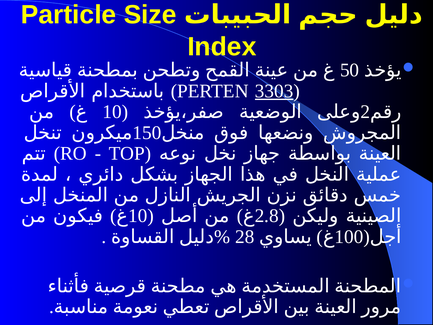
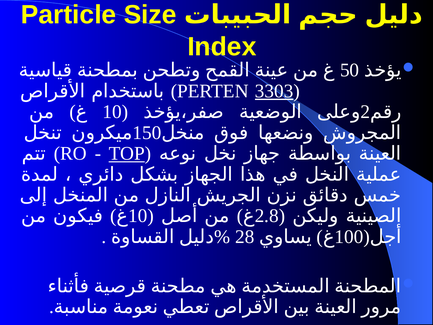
TOP underline: none -> present
